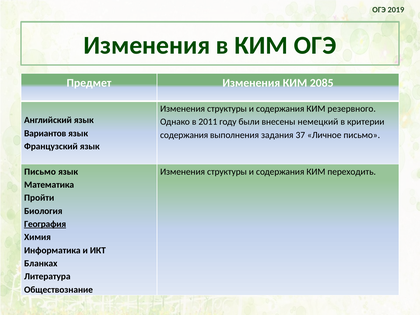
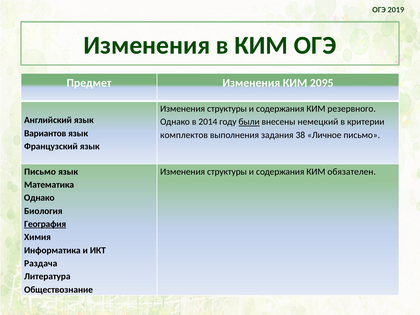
2085: 2085 -> 2095
2011: 2011 -> 2014
были underline: none -> present
содержания at (184, 135): содержания -> комплектов
37: 37 -> 38
переходить: переходить -> обязателен
Пройти at (39, 198): Пройти -> Однако
Бланках: Бланках -> Раздача
